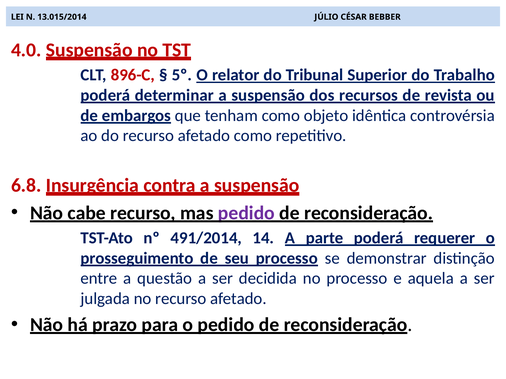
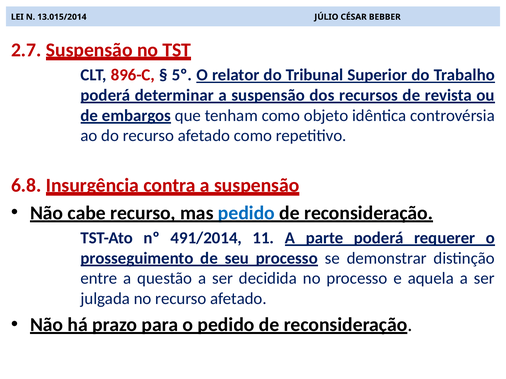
4.0: 4.0 -> 2.7
pedido at (246, 213) colour: purple -> blue
14: 14 -> 11
